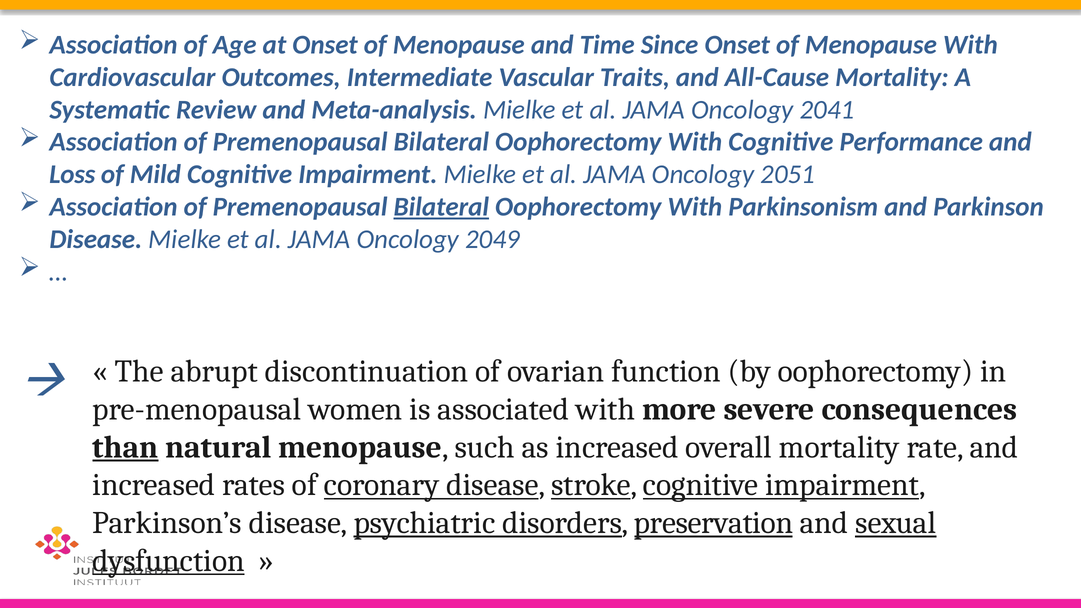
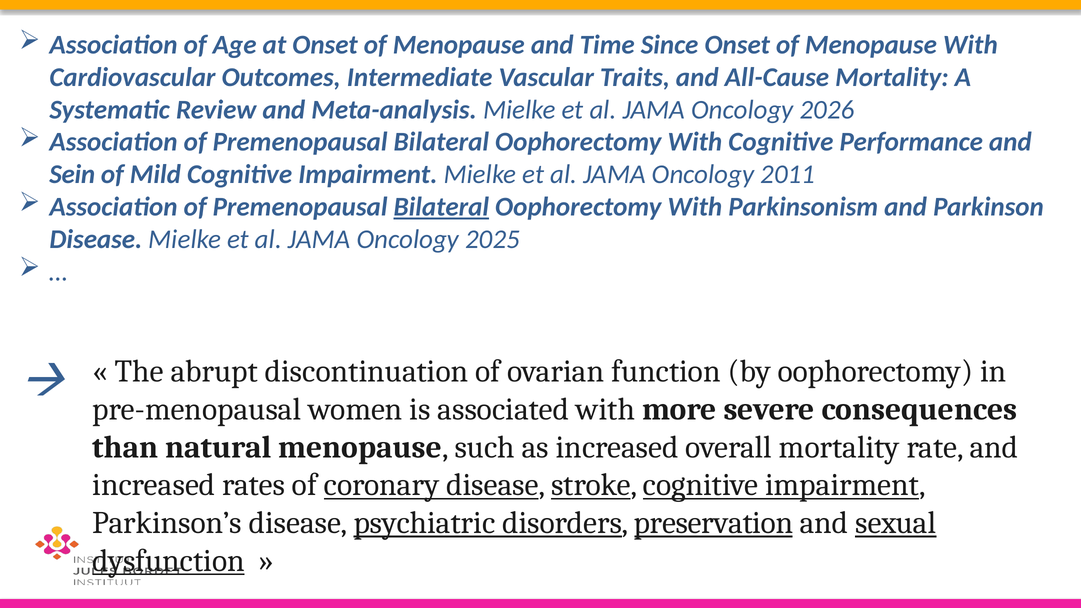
2041: 2041 -> 2026
Loss: Loss -> Sein
2051: 2051 -> 2011
2049: 2049 -> 2025
than underline: present -> none
